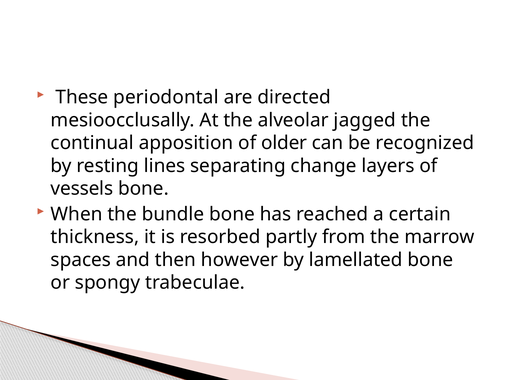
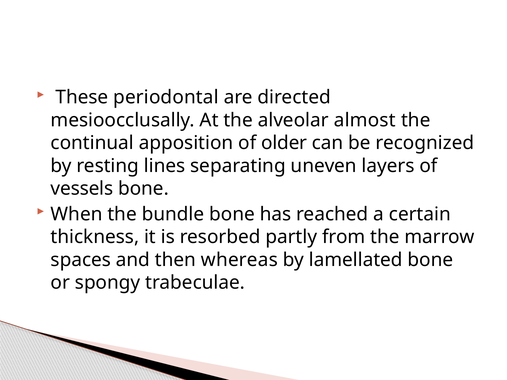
jagged: jagged -> almost
change: change -> uneven
however: however -> whereas
